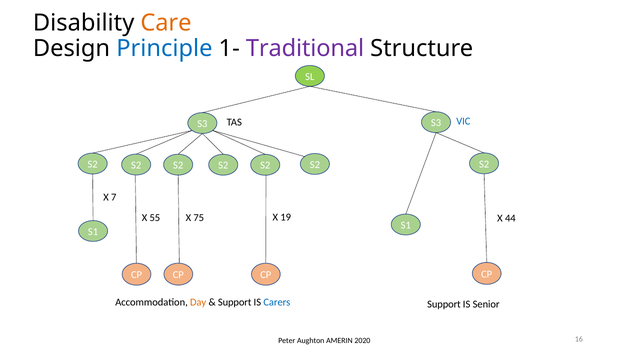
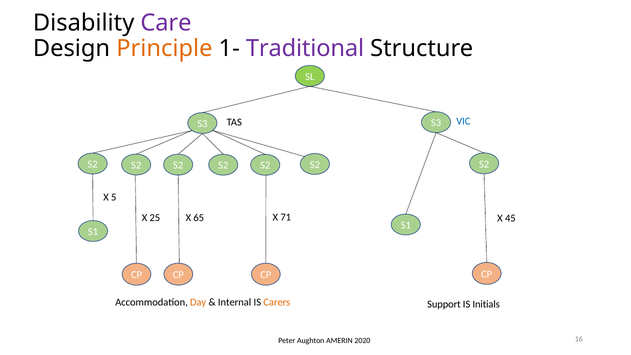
Care colour: orange -> purple
Principle colour: blue -> orange
7: 7 -> 5
19: 19 -> 71
75: 75 -> 65
55: 55 -> 25
44: 44 -> 45
Support at (235, 302): Support -> Internal
Carers colour: blue -> orange
Senior: Senior -> Initials
